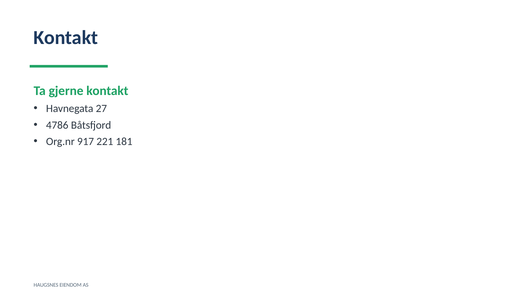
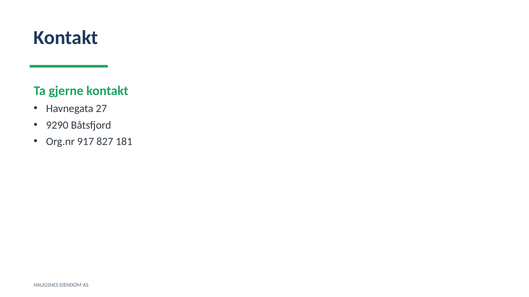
4786: 4786 -> 9290
221: 221 -> 827
